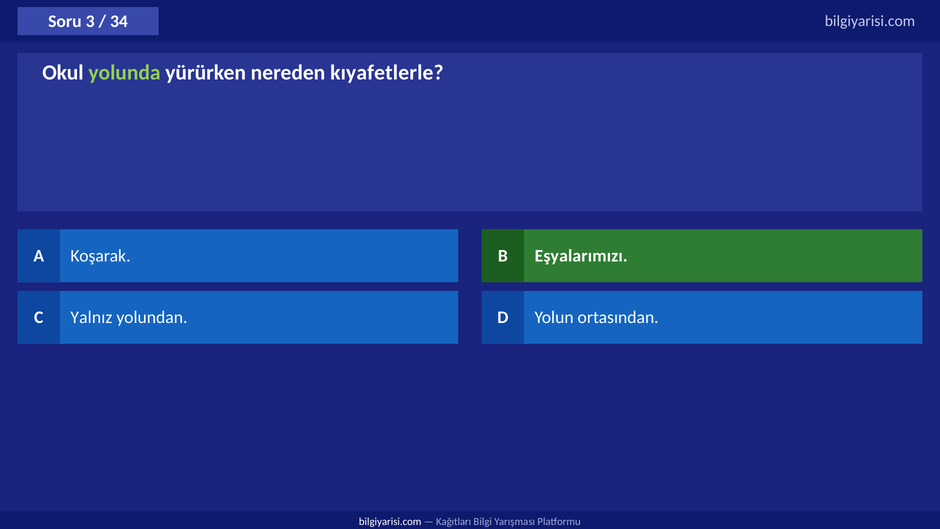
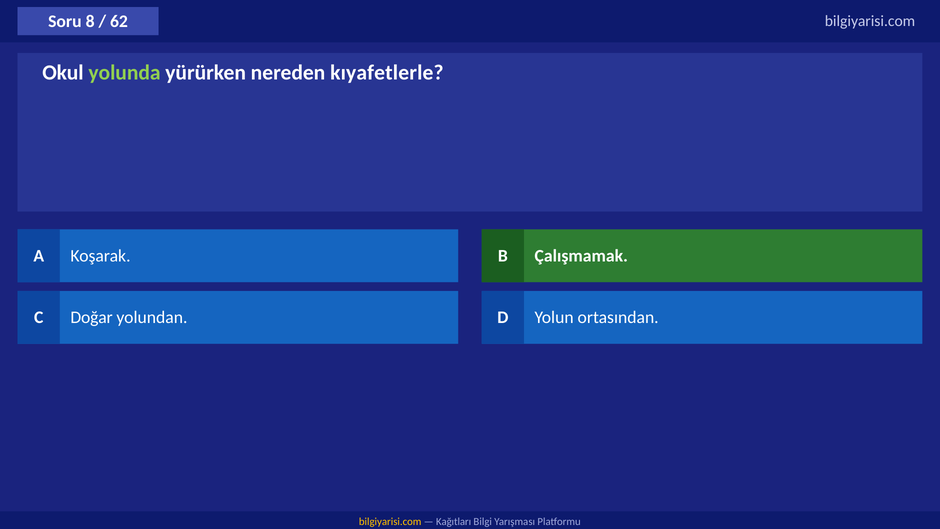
3: 3 -> 8
34: 34 -> 62
Eşyalarımızı: Eşyalarımızı -> Çalışmamak
Yalnız: Yalnız -> Doğar
bilgiyarisi.com at (390, 521) colour: white -> yellow
